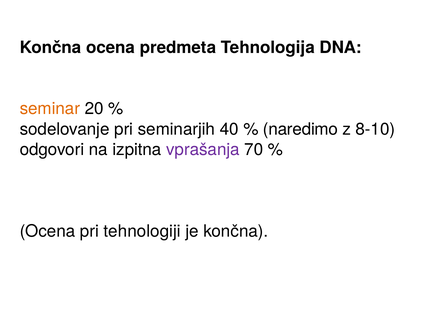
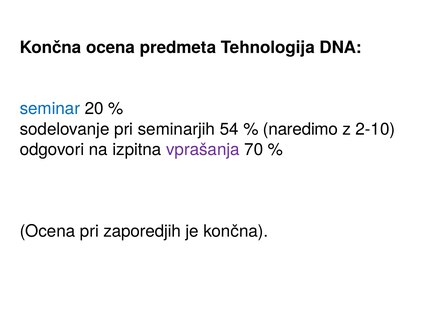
seminar colour: orange -> blue
40: 40 -> 54
8-10: 8-10 -> 2-10
tehnologiji: tehnologiji -> zaporedjih
